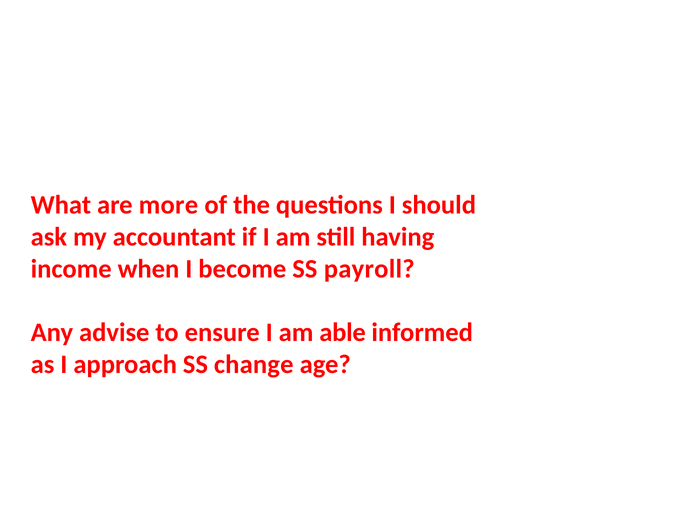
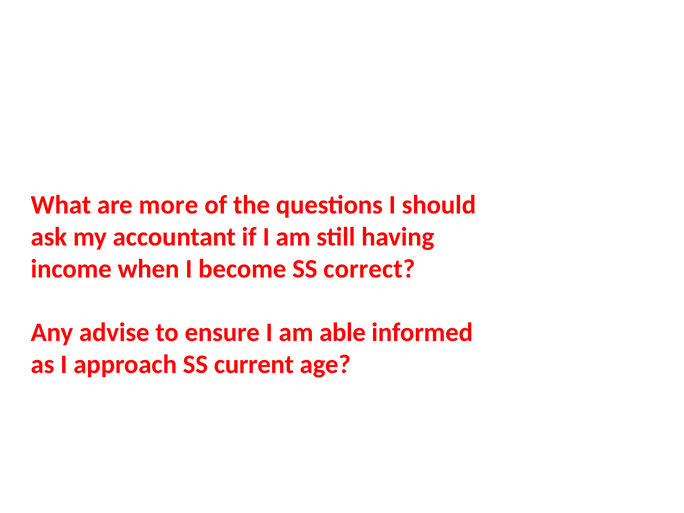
payroll: payroll -> correct
change: change -> current
